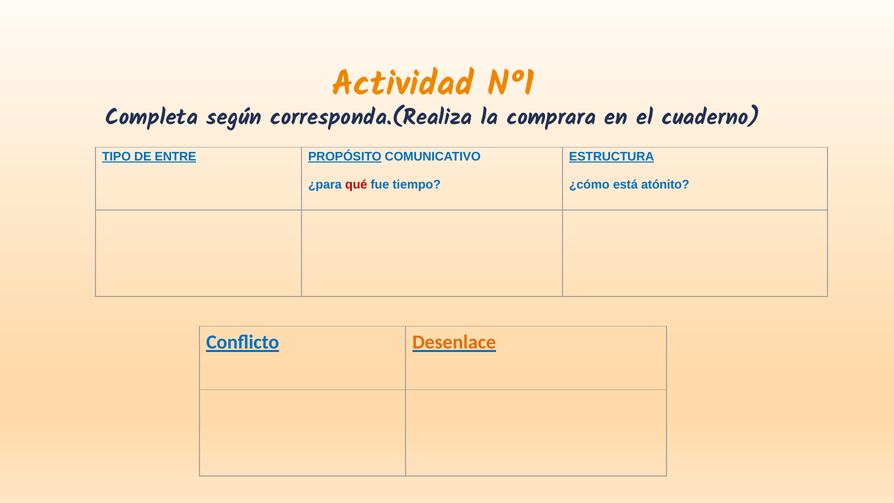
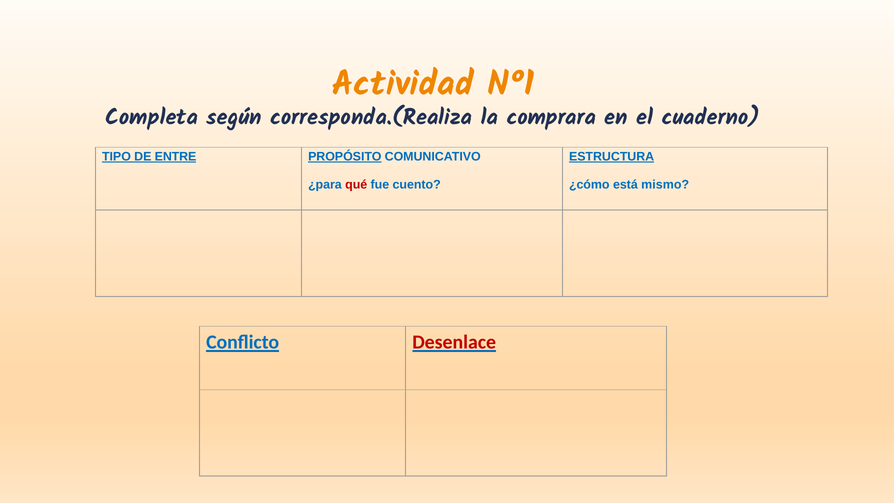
tiempo: tiempo -> cuento
atónito: atónito -> mismo
Desenlace colour: orange -> red
